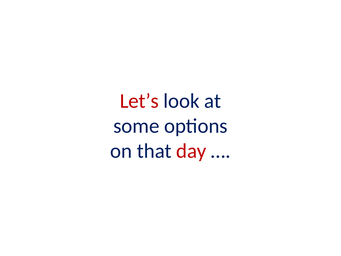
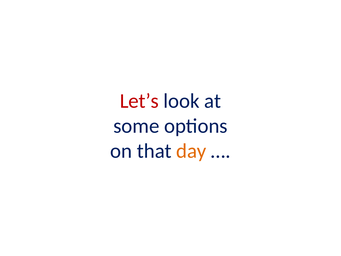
day colour: red -> orange
